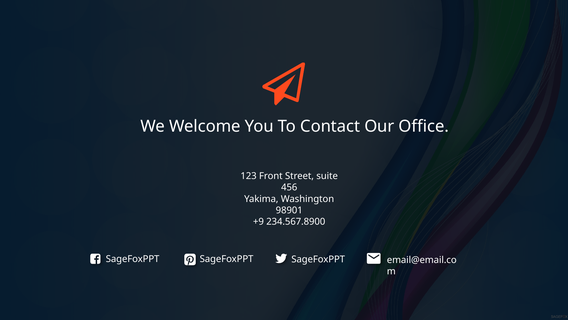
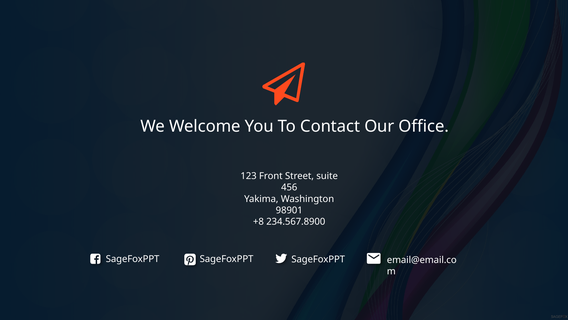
+9: +9 -> +8
